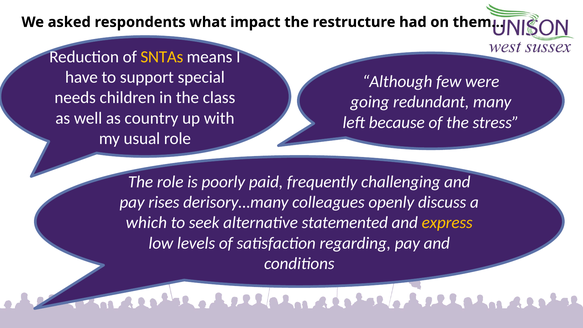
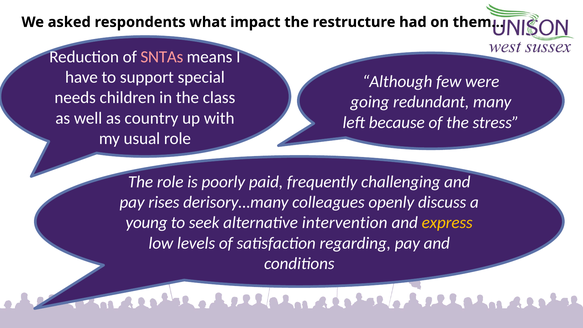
SNTAs colour: yellow -> pink
which: which -> young
statemented: statemented -> intervention
